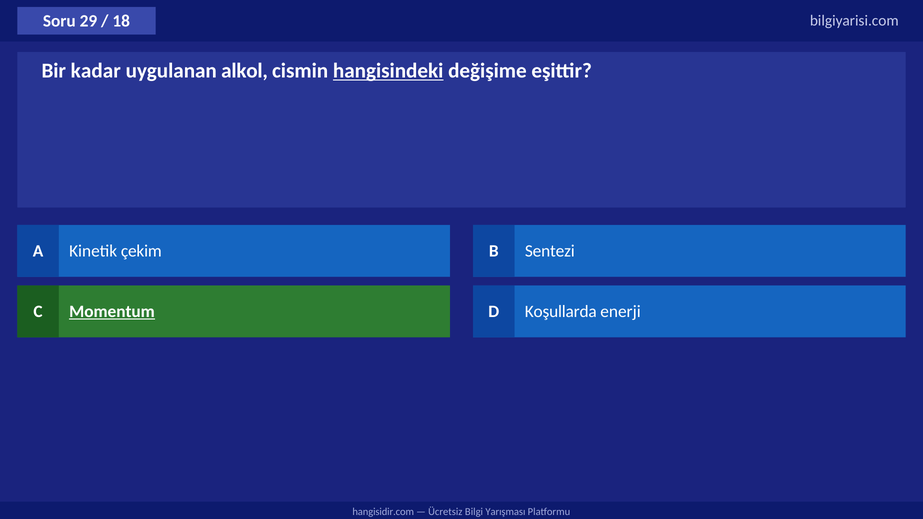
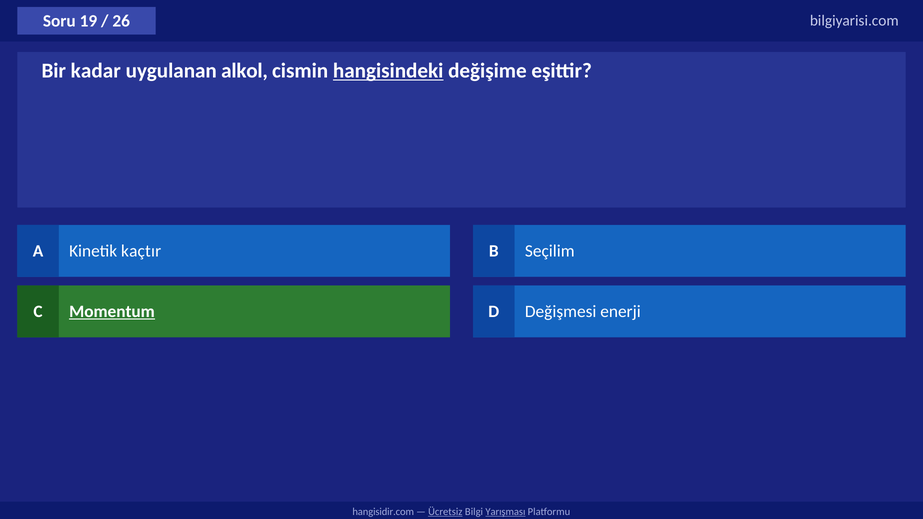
29: 29 -> 19
18: 18 -> 26
çekim: çekim -> kaçtır
Sentezi: Sentezi -> Seçilim
Koşullarda: Koşullarda -> Değişmesi
Ücretsiz underline: none -> present
Yarışması underline: none -> present
